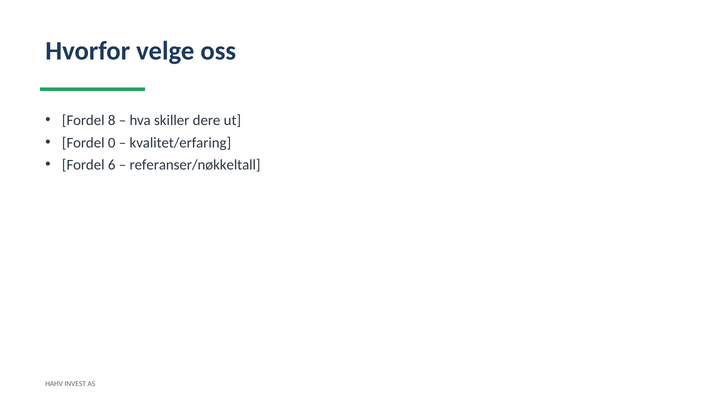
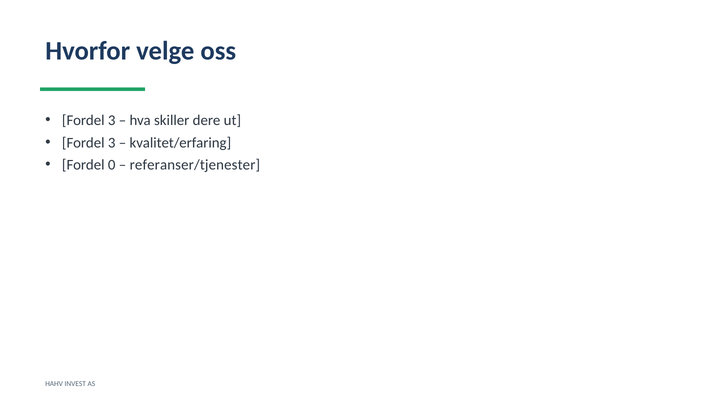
8 at (112, 121): 8 -> 3
0 at (112, 143): 0 -> 3
6: 6 -> 0
referanser/nøkkeltall: referanser/nøkkeltall -> referanser/tjenester
